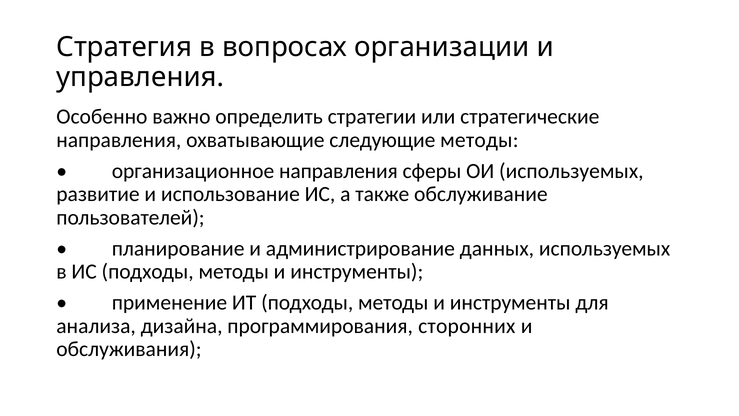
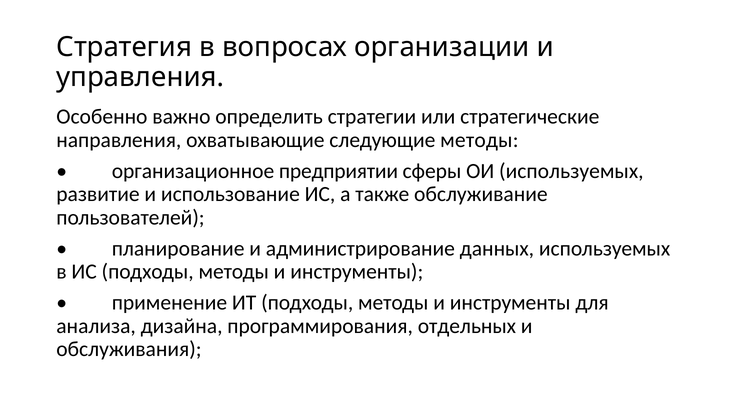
организационное направления: направления -> предприятии
сторонних: сторонних -> отдельных
